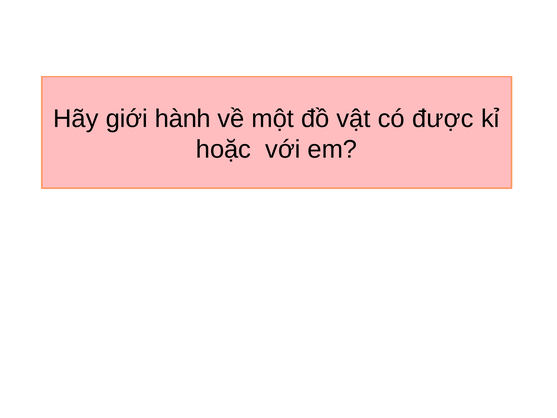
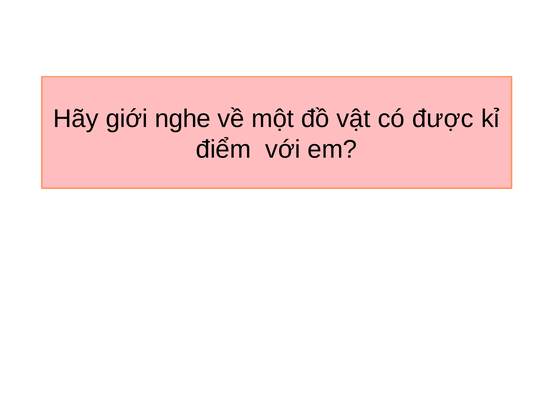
hành: hành -> nghe
hoặc: hoặc -> điểm
